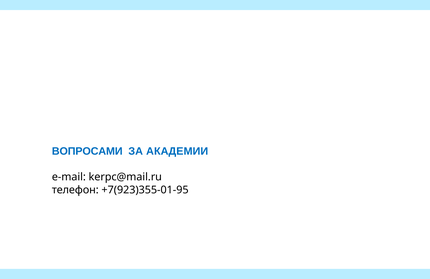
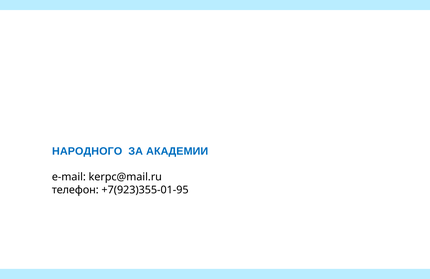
ВОПРОСАМИ: ВОПРОСАМИ -> НАРОДНОГО
